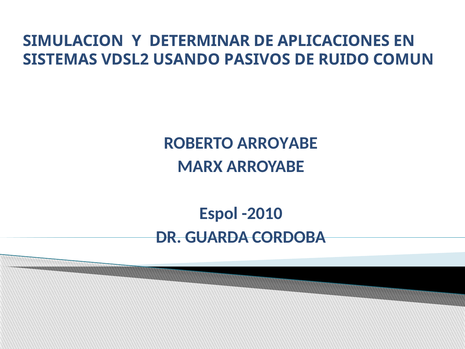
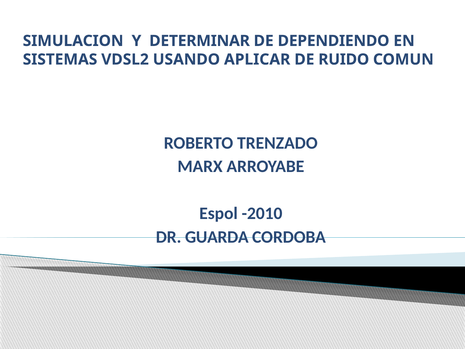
APLICACIONES: APLICACIONES -> DEPENDIENDO
PASIVOS: PASIVOS -> APLICAR
ROBERTO ARROYABE: ARROYABE -> TRENZADO
